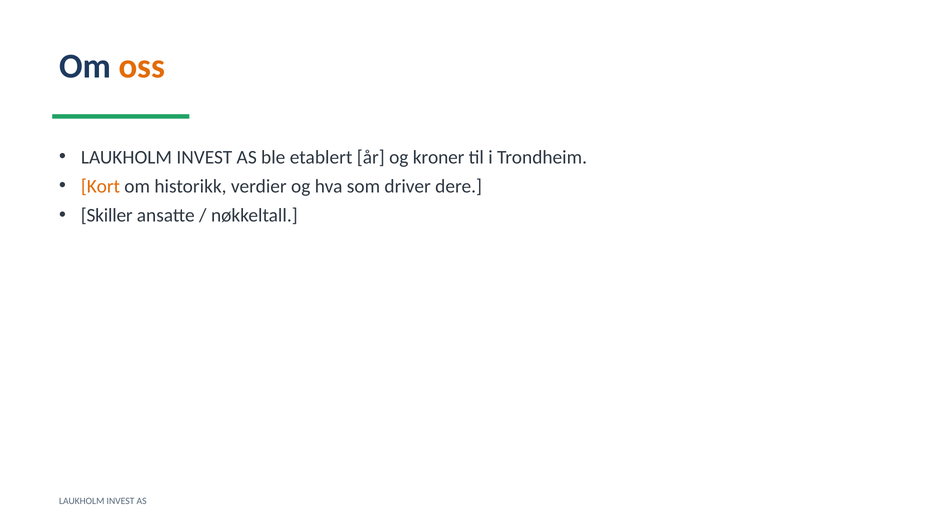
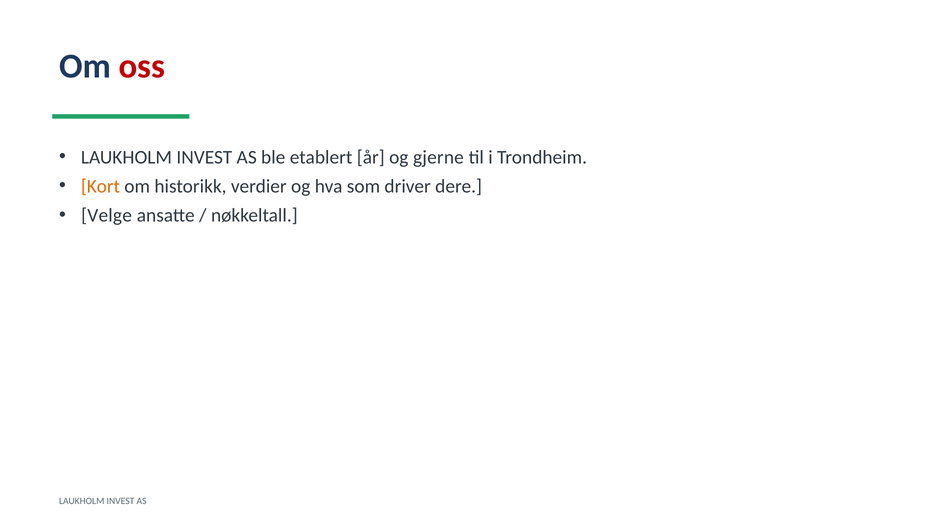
oss colour: orange -> red
kroner: kroner -> gjerne
Skiller: Skiller -> Velge
